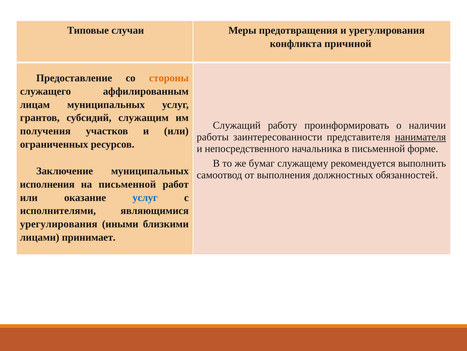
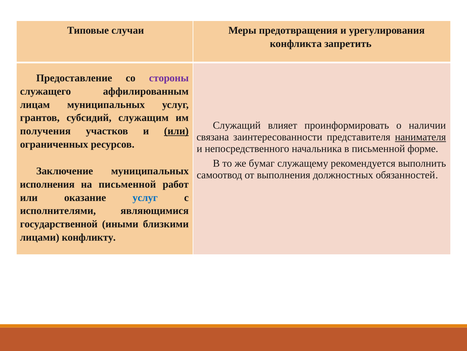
причиной: причиной -> запретить
стороны colour: orange -> purple
работу: работу -> влияет
или at (176, 131) underline: none -> present
работы: работы -> связана
урегулирования at (59, 224): урегулирования -> государственной
принимает: принимает -> конфликту
